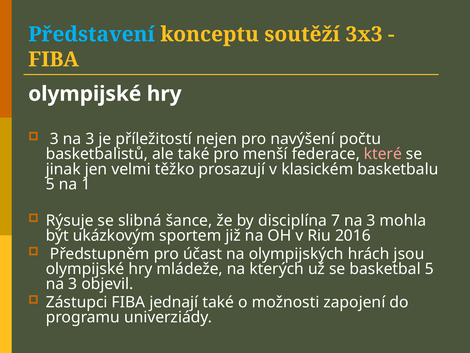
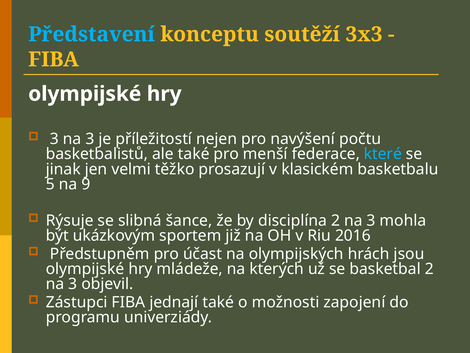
které colour: pink -> light blue
1: 1 -> 9
disciplína 7: 7 -> 2
basketbal 5: 5 -> 2
